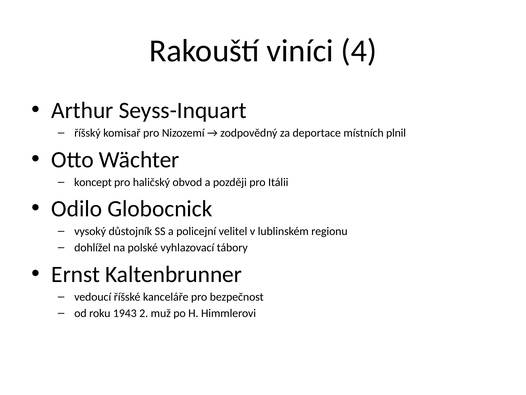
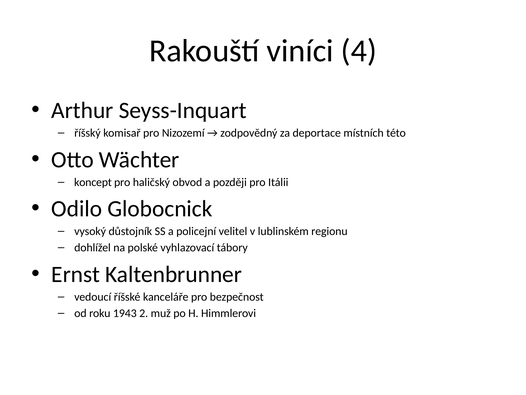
plnil: plnil -> této
